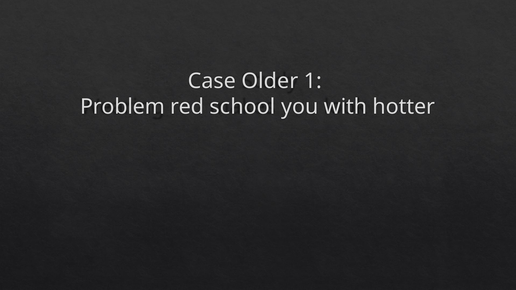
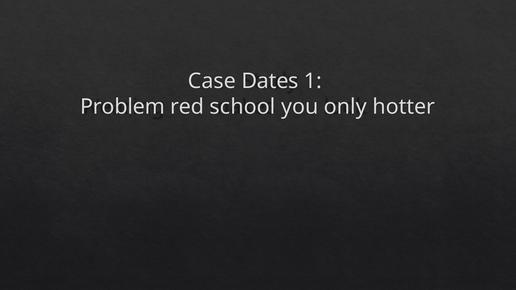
Older: Older -> Dates
with: with -> only
